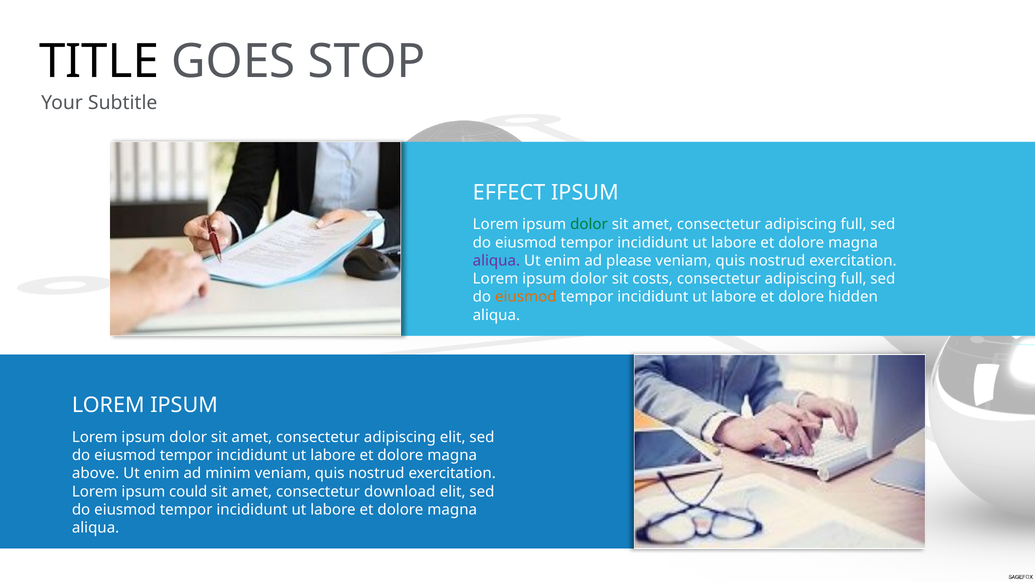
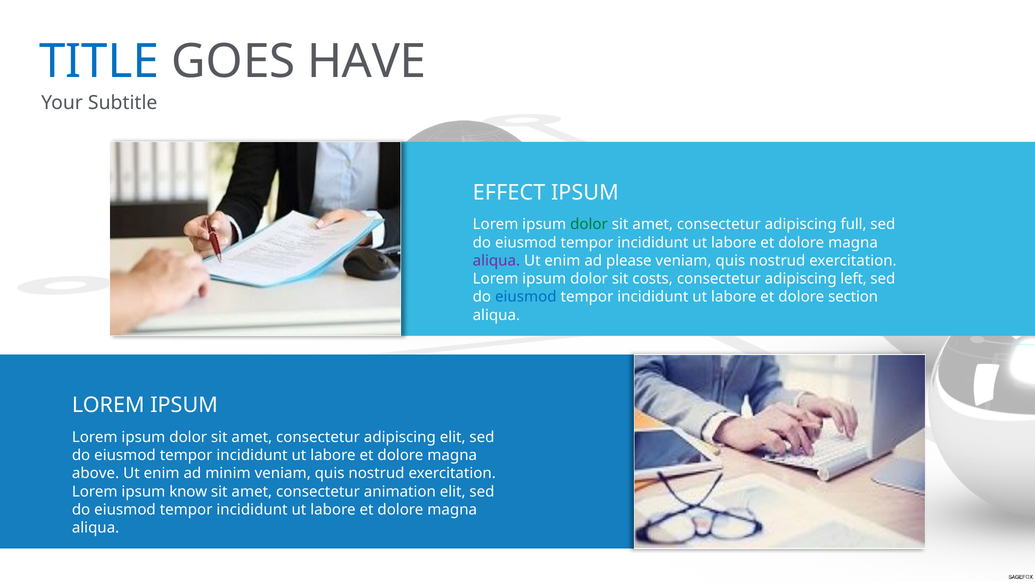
TITLE colour: black -> blue
STOP: STOP -> HAVE
full at (854, 279): full -> left
eiusmod at (526, 297) colour: orange -> blue
hidden: hidden -> section
could: could -> know
download: download -> animation
